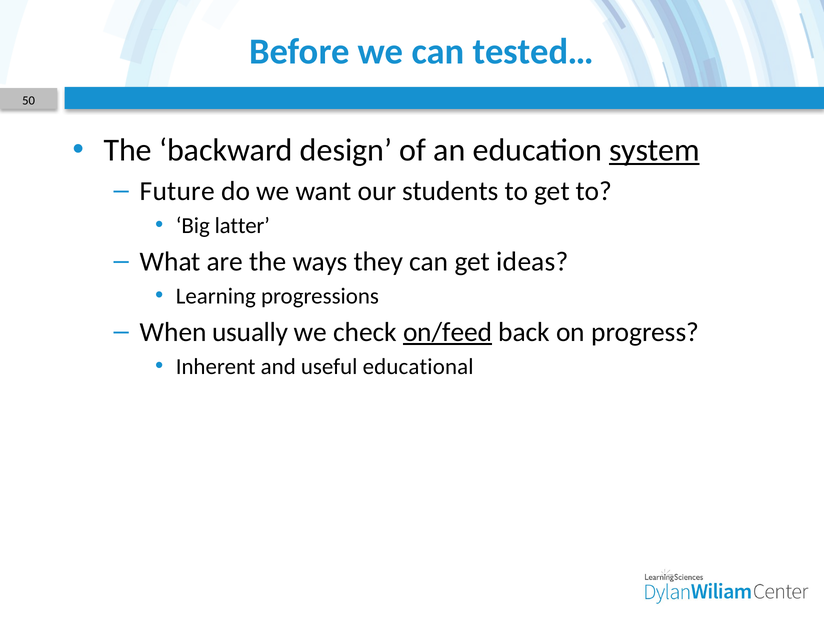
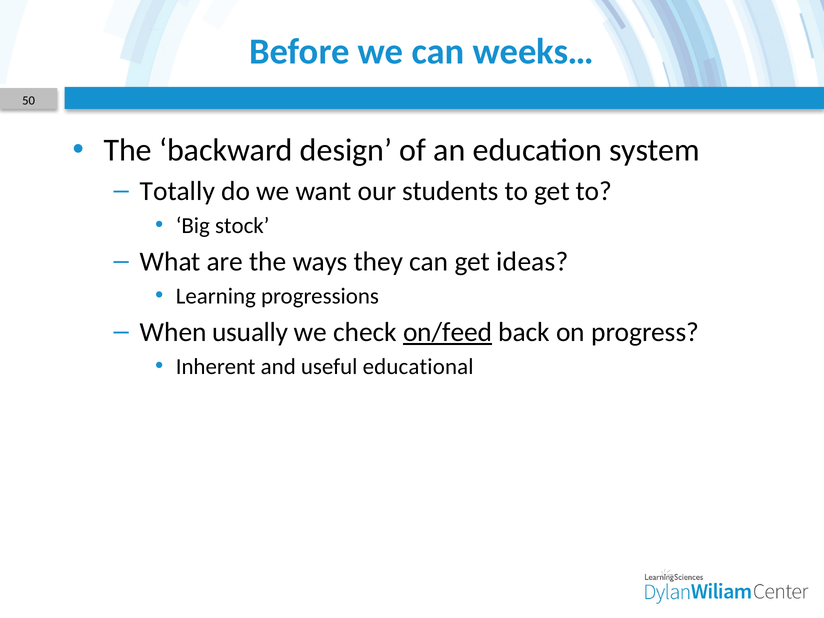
tested…: tested… -> weeks…
system underline: present -> none
Future: Future -> Totally
latter: latter -> stock
